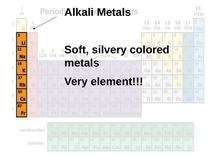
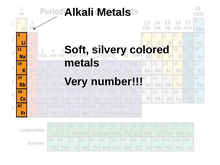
element: element -> number
